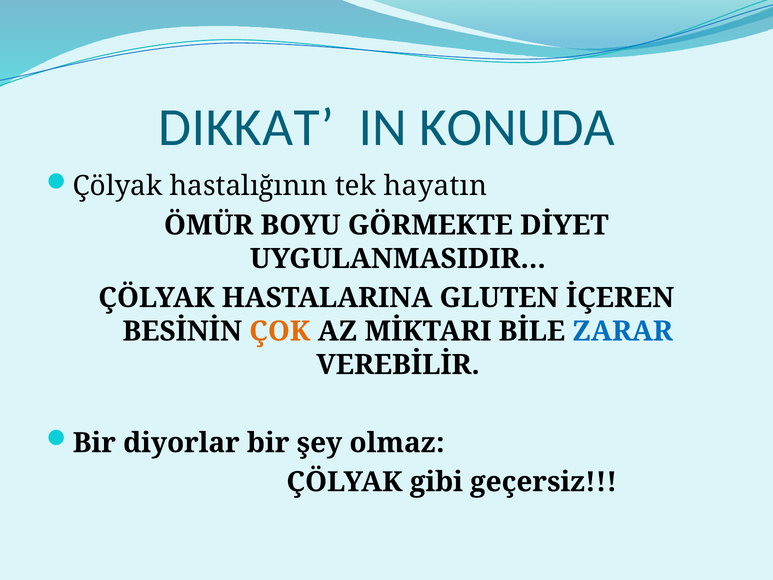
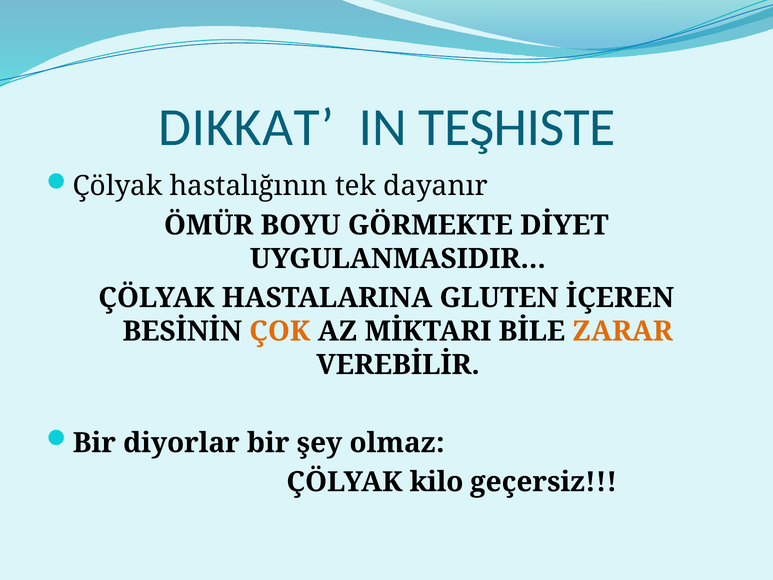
KONUDA: KONUDA -> TEŞHISTE
hayatın: hayatın -> dayanır
ZARAR colour: blue -> orange
gibi: gibi -> kilo
